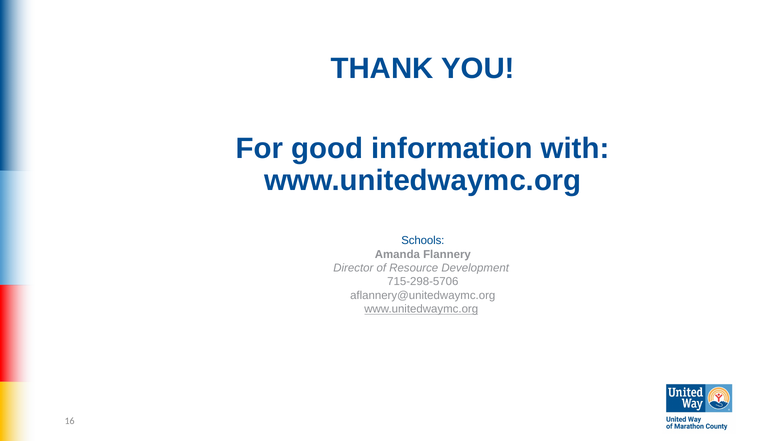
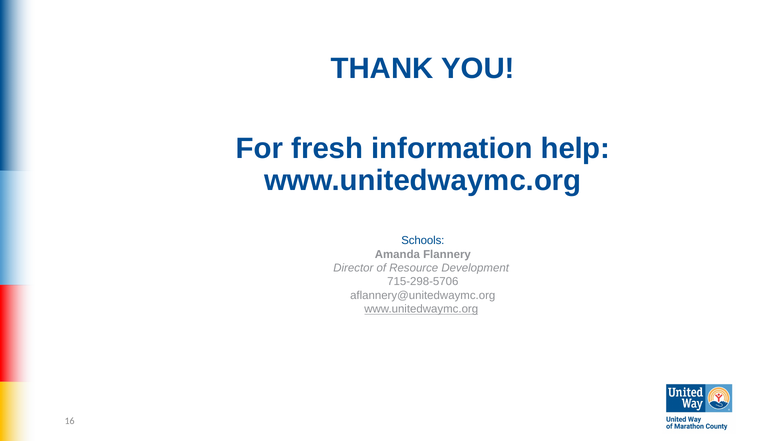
good: good -> fresh
with: with -> help
